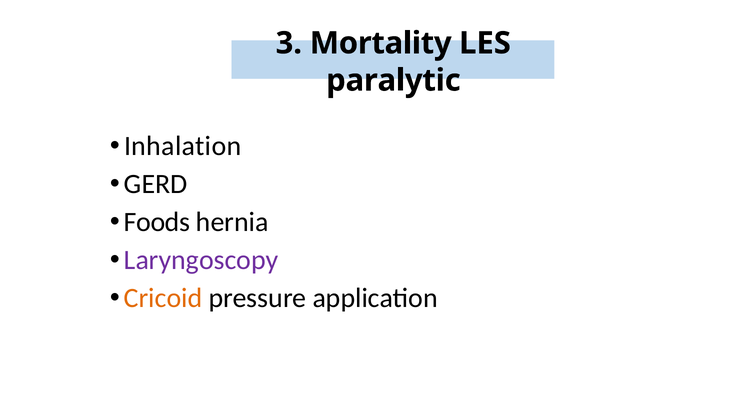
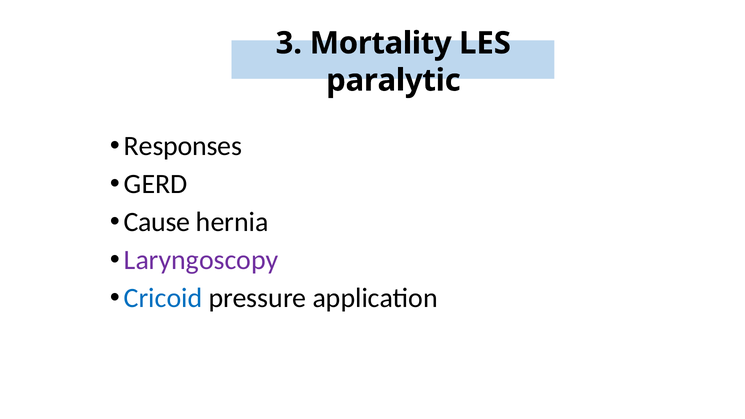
Inhalation: Inhalation -> Responses
Foods: Foods -> Cause
Cricoid colour: orange -> blue
